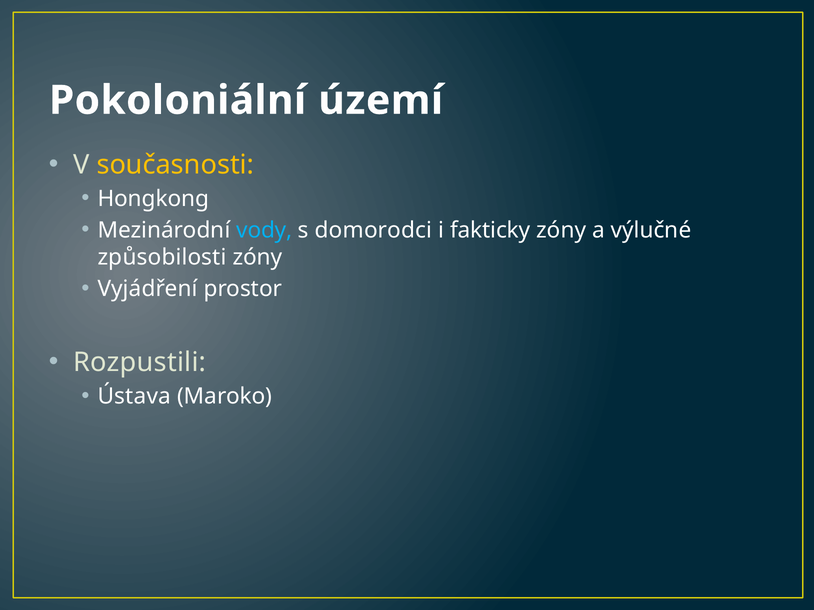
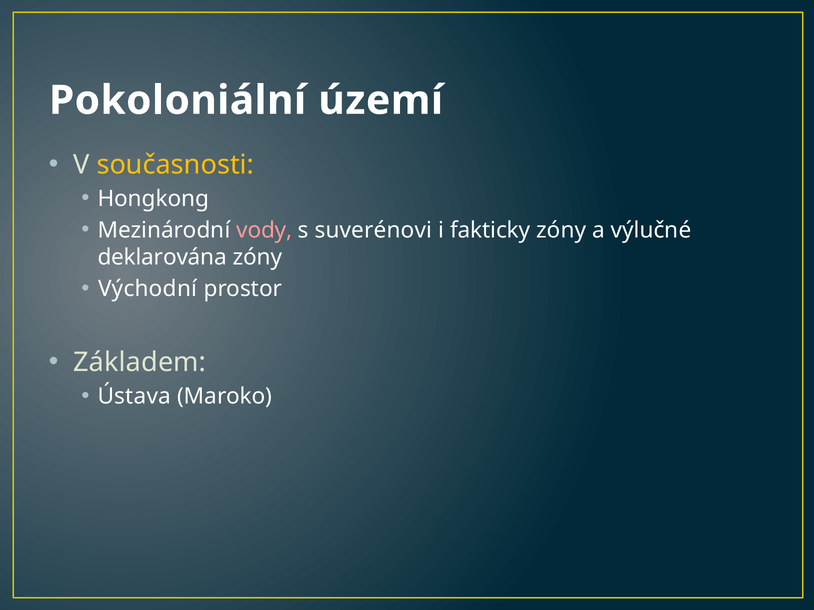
vody colour: light blue -> pink
domorodci: domorodci -> suverénovi
způsobilosti: způsobilosti -> deklarována
Vyjádření: Vyjádření -> Východní
Rozpustili: Rozpustili -> Základem
